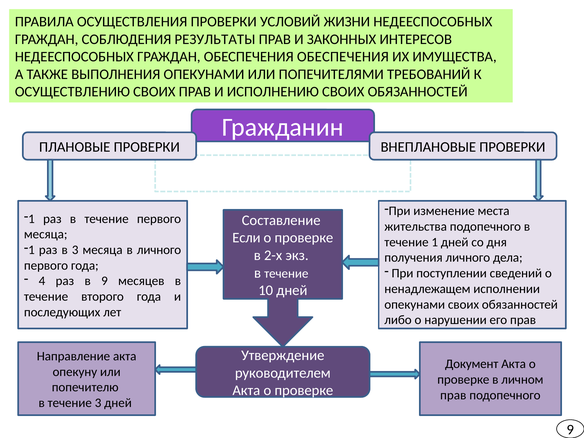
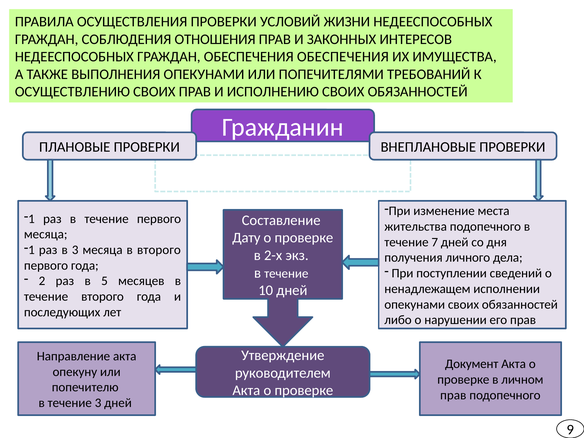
РЕЗУЛЬТАТЫ: РЕЗУЛЬТАТЫ -> ОТНОШЕНИЯ
Если: Если -> Дату
1: 1 -> 7
в личного: личного -> второго
4: 4 -> 2
в 9: 9 -> 5
